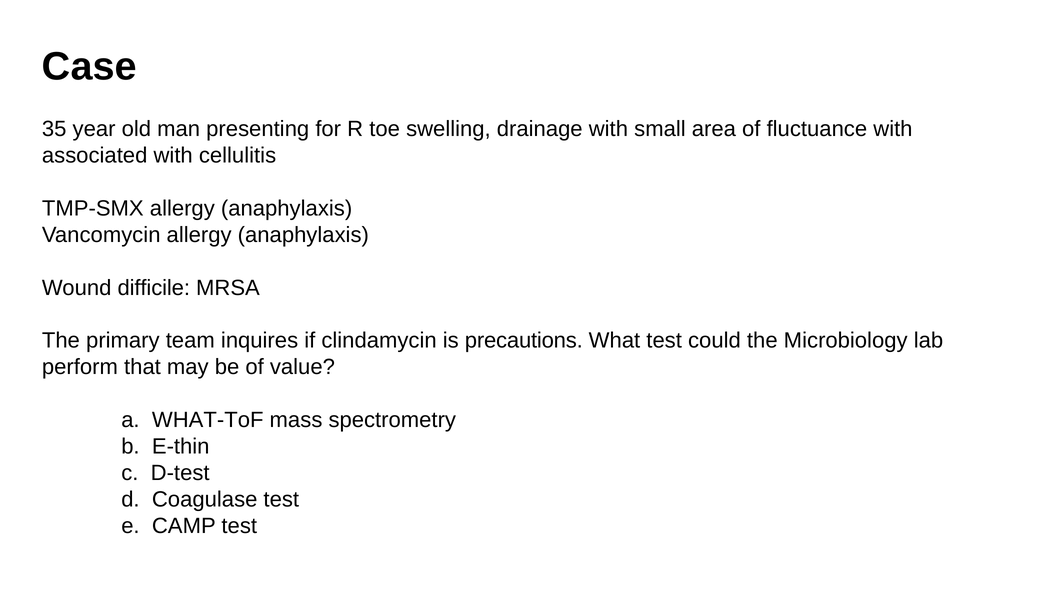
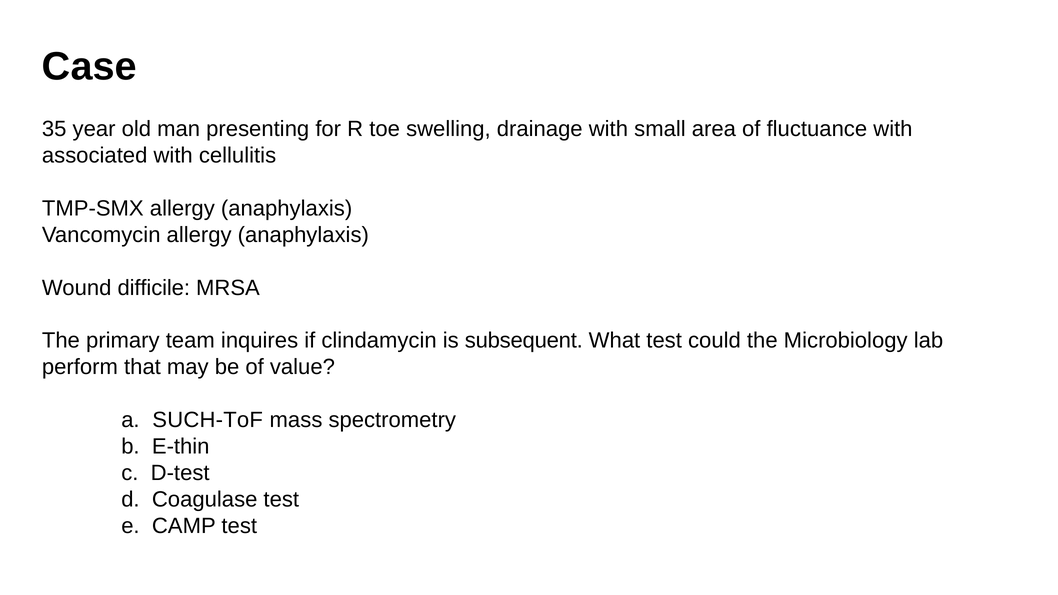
precautions: precautions -> subsequent
WHAT-ToF: WHAT-ToF -> SUCH-ToF
